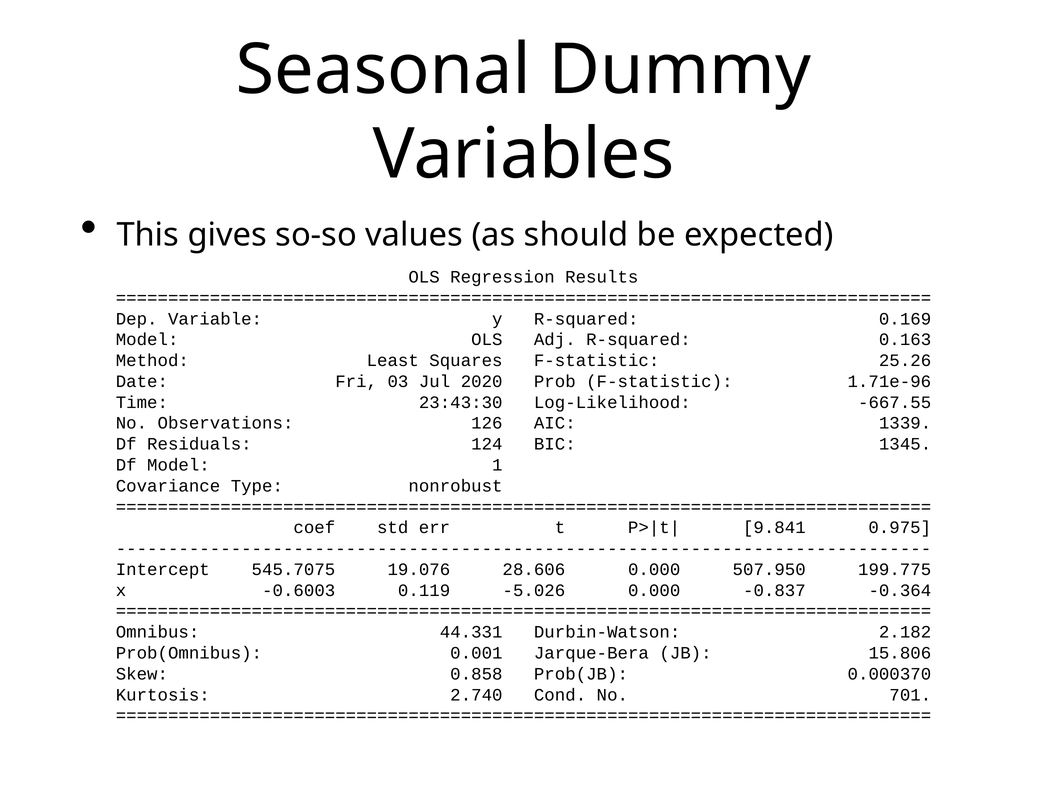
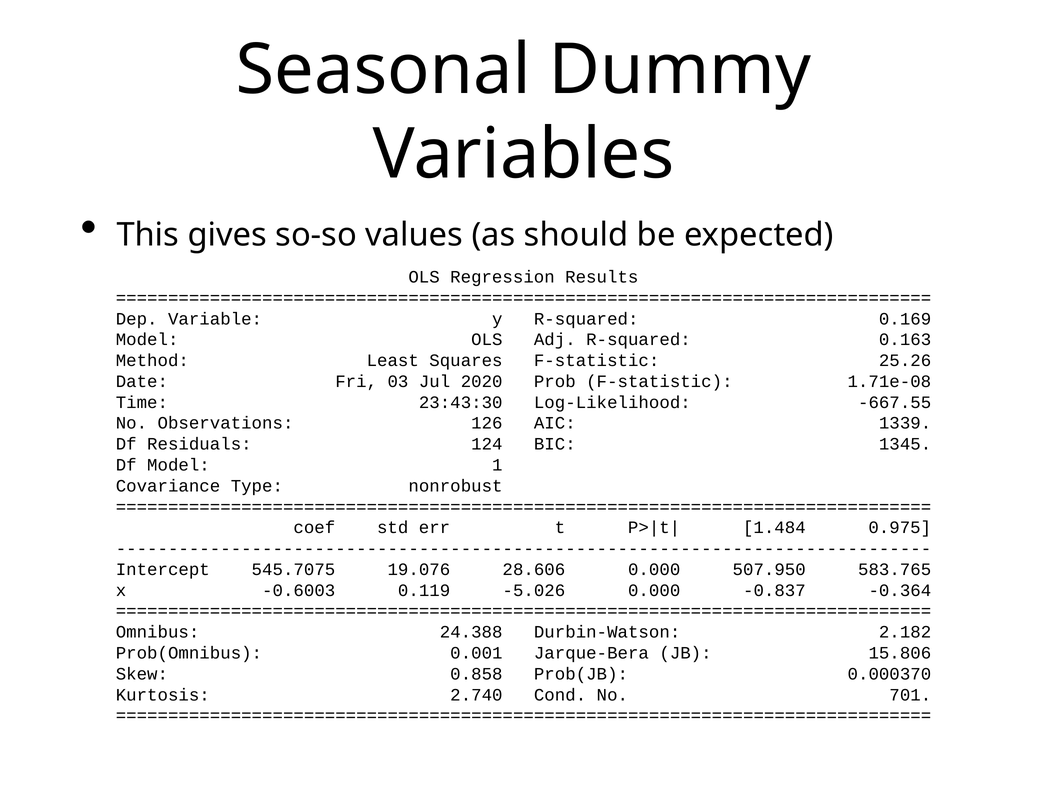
1.71e-96: 1.71e-96 -> 1.71e-08
9.841: 9.841 -> 1.484
199.775: 199.775 -> 583.765
44.331: 44.331 -> 24.388
